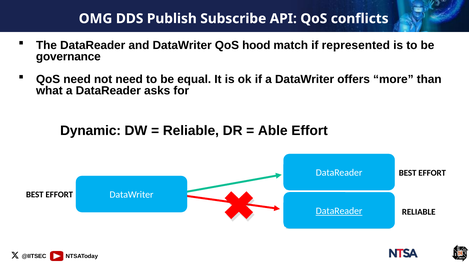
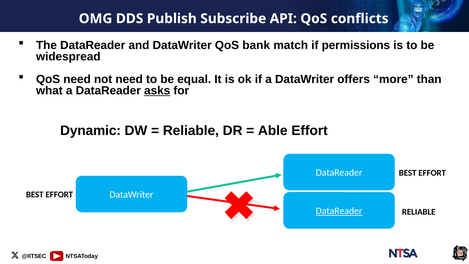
hood: hood -> bank
represented: represented -> permissions
governance: governance -> widespread
asks underline: none -> present
